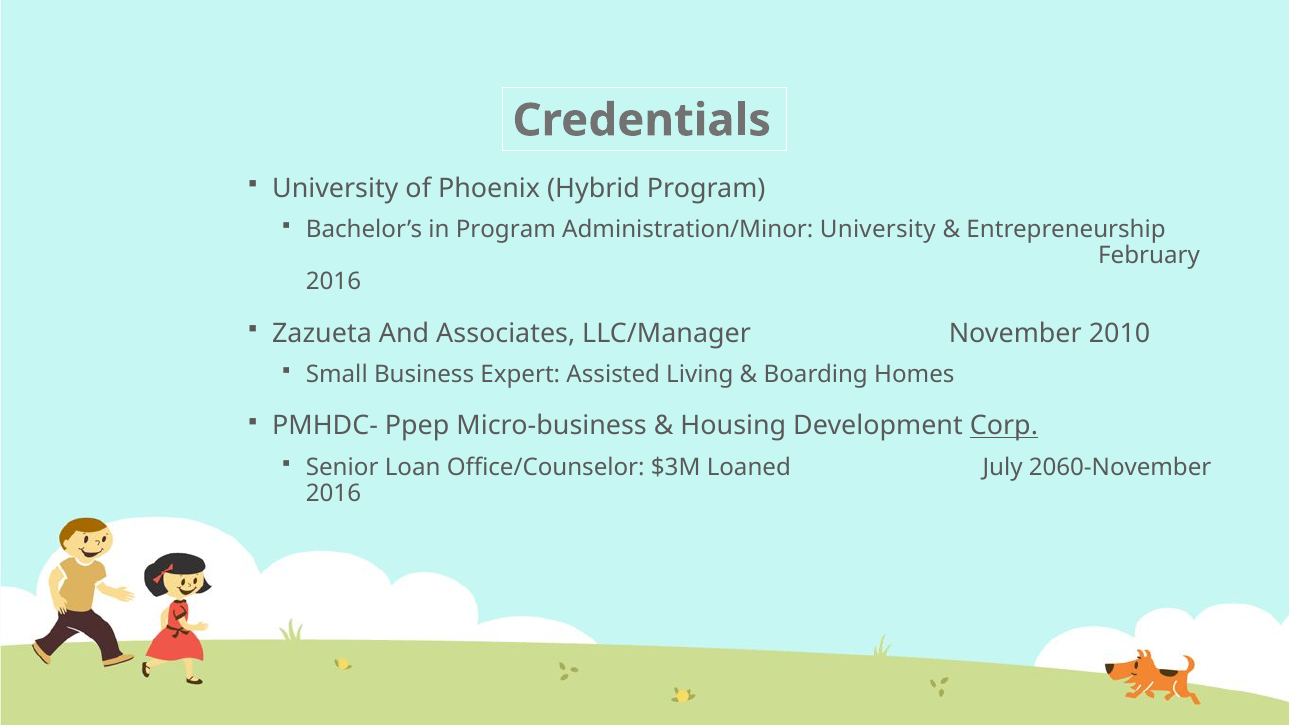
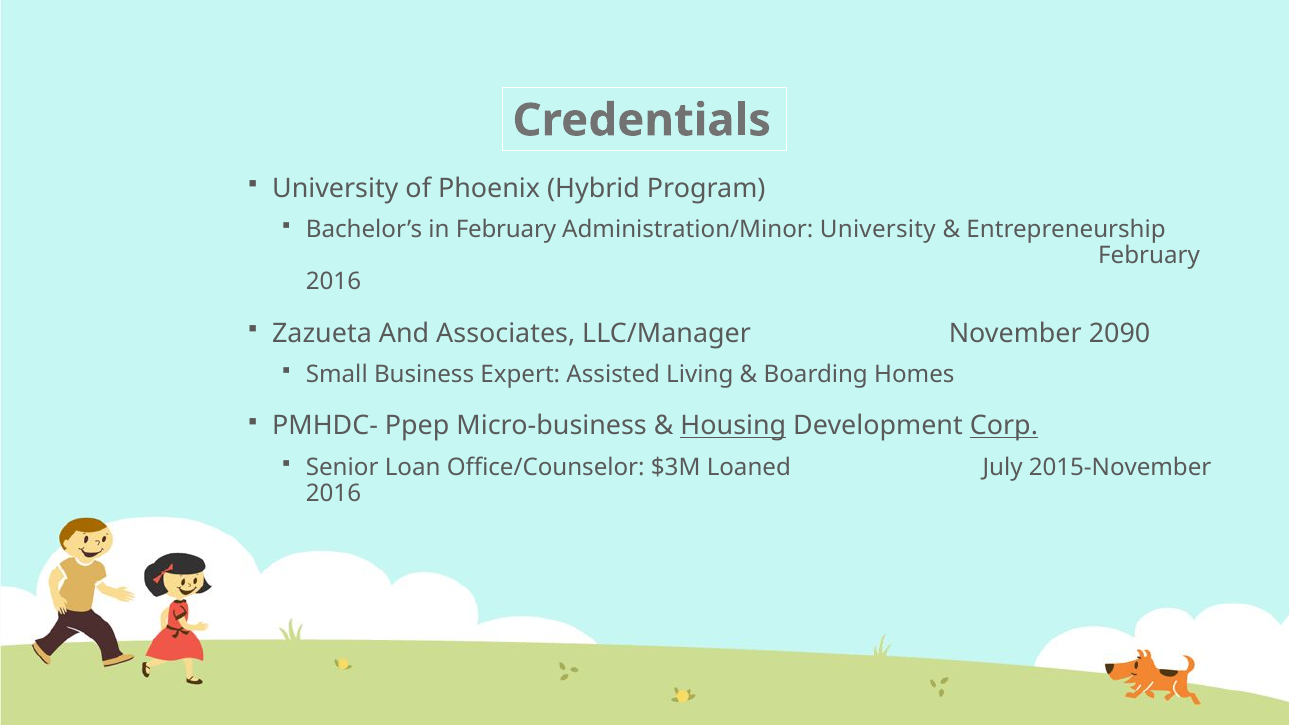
in Program: Program -> February
2010: 2010 -> 2090
Housing underline: none -> present
2060-November: 2060-November -> 2015-November
